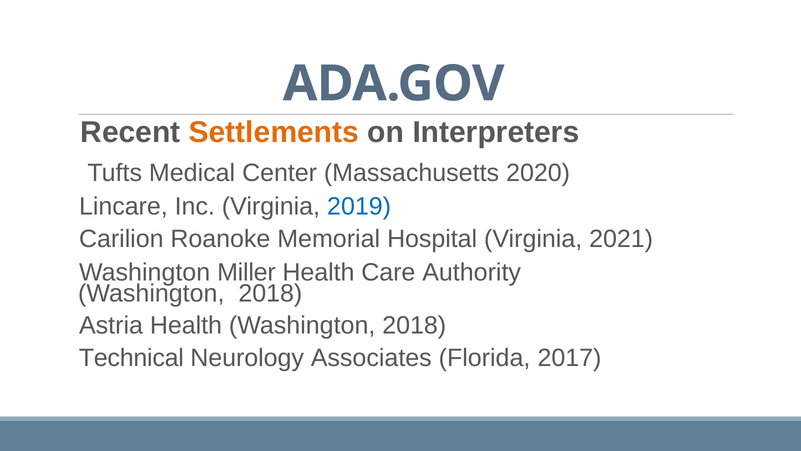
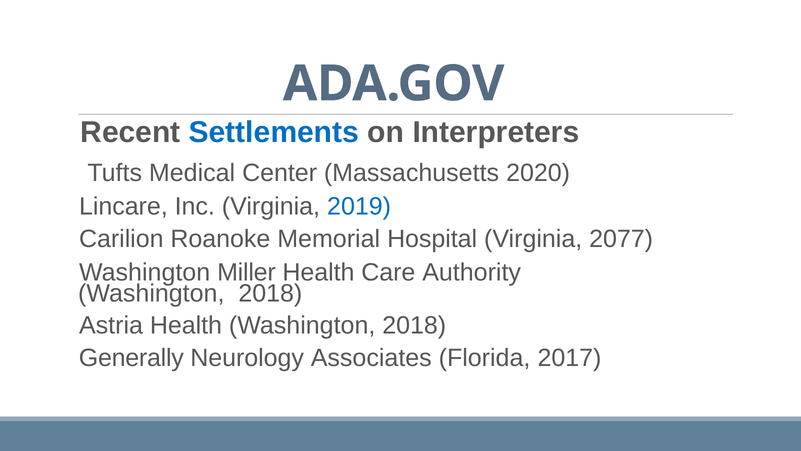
Settlements colour: orange -> blue
2021: 2021 -> 2077
Technical: Technical -> Generally
